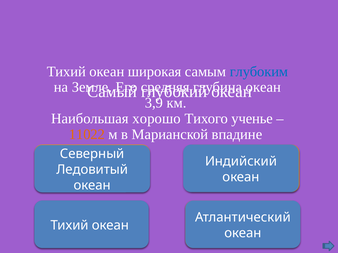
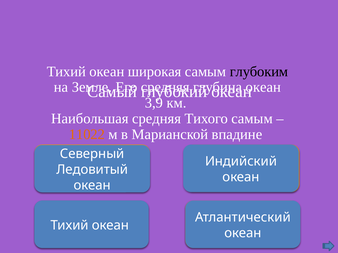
глубоким colour: blue -> black
Наибольшая хорошо: хорошо -> средняя
Тихого ученье: ученье -> самым
